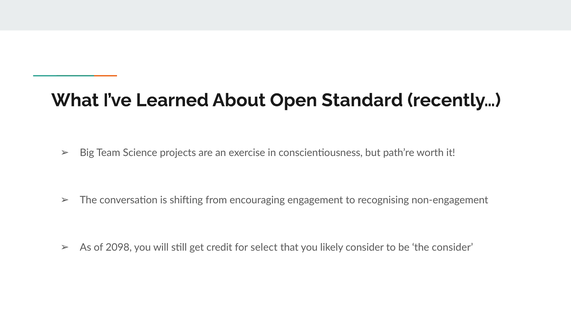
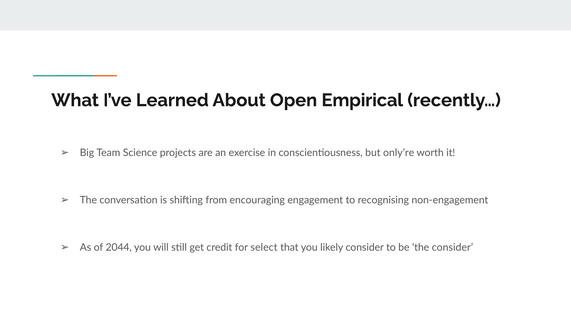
Standard: Standard -> Empirical
path’re: path’re -> only’re
2098: 2098 -> 2044
